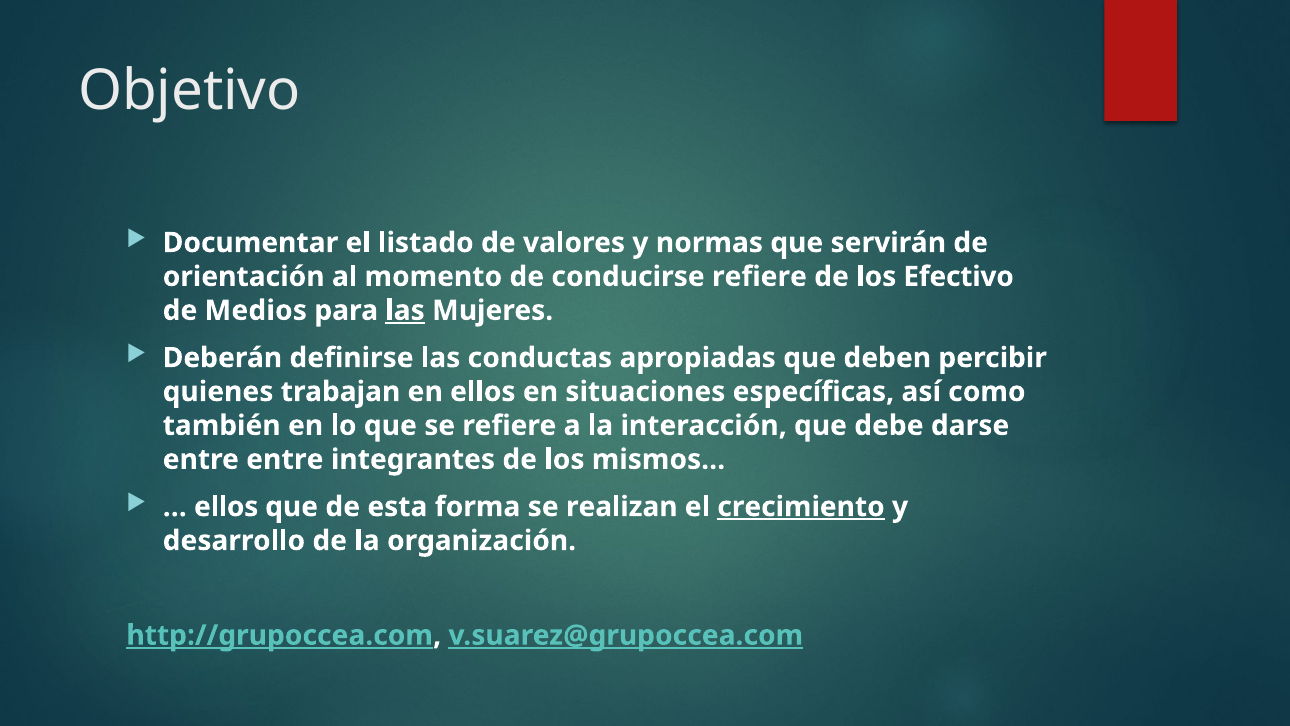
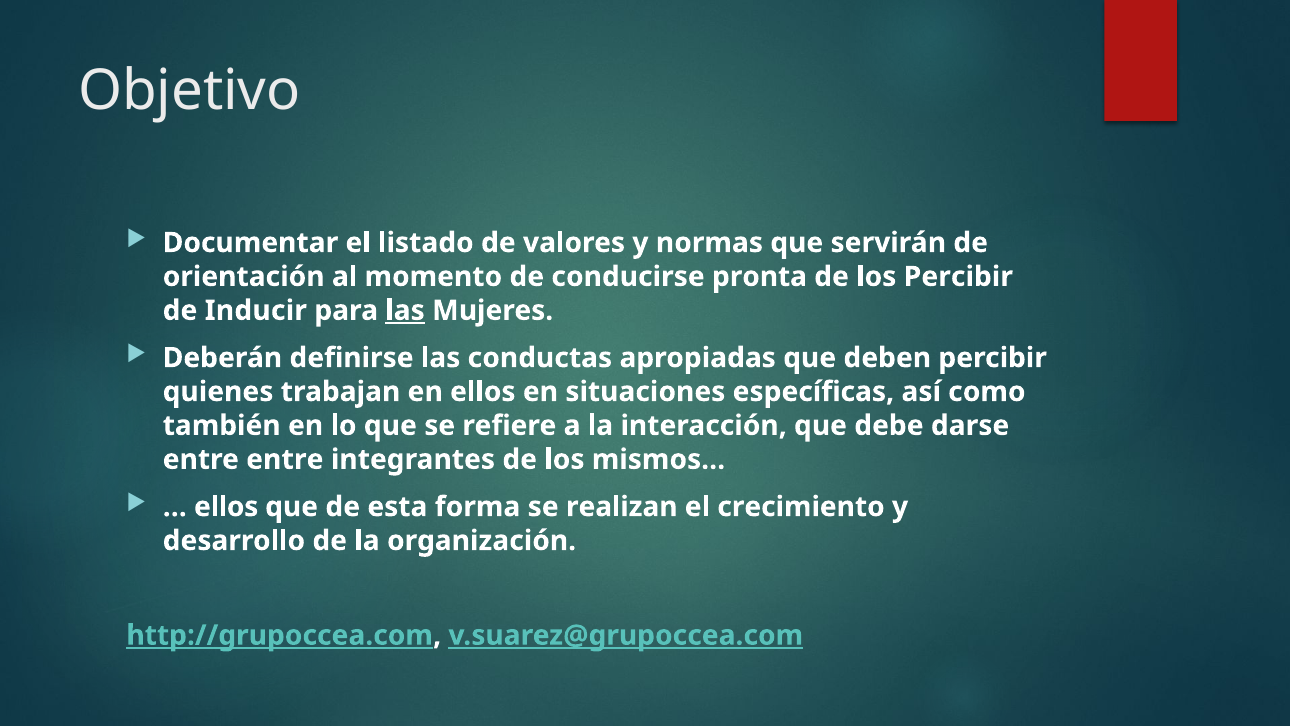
conducirse refiere: refiere -> pronta
los Efectivo: Efectivo -> Percibir
Medios: Medios -> Inducir
crecimiento underline: present -> none
